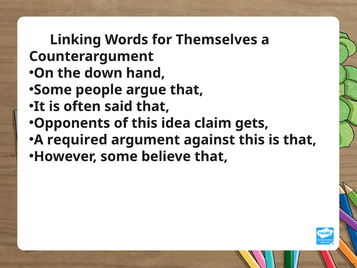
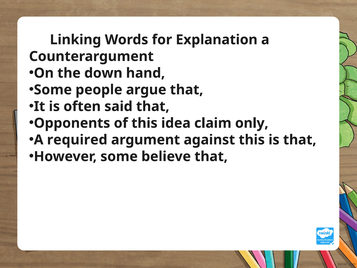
Themselves: Themselves -> Explanation
gets: gets -> only
